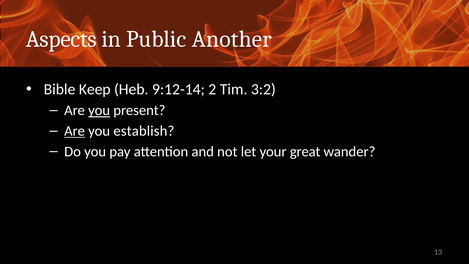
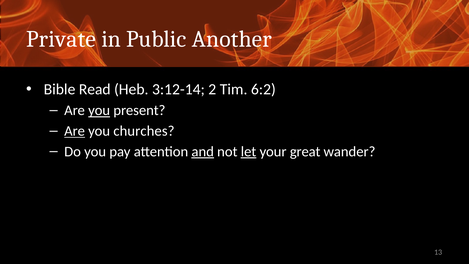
Aspects: Aspects -> Private
Keep: Keep -> Read
9:12-14: 9:12-14 -> 3:12-14
3:2: 3:2 -> 6:2
establish: establish -> churches
and underline: none -> present
let underline: none -> present
